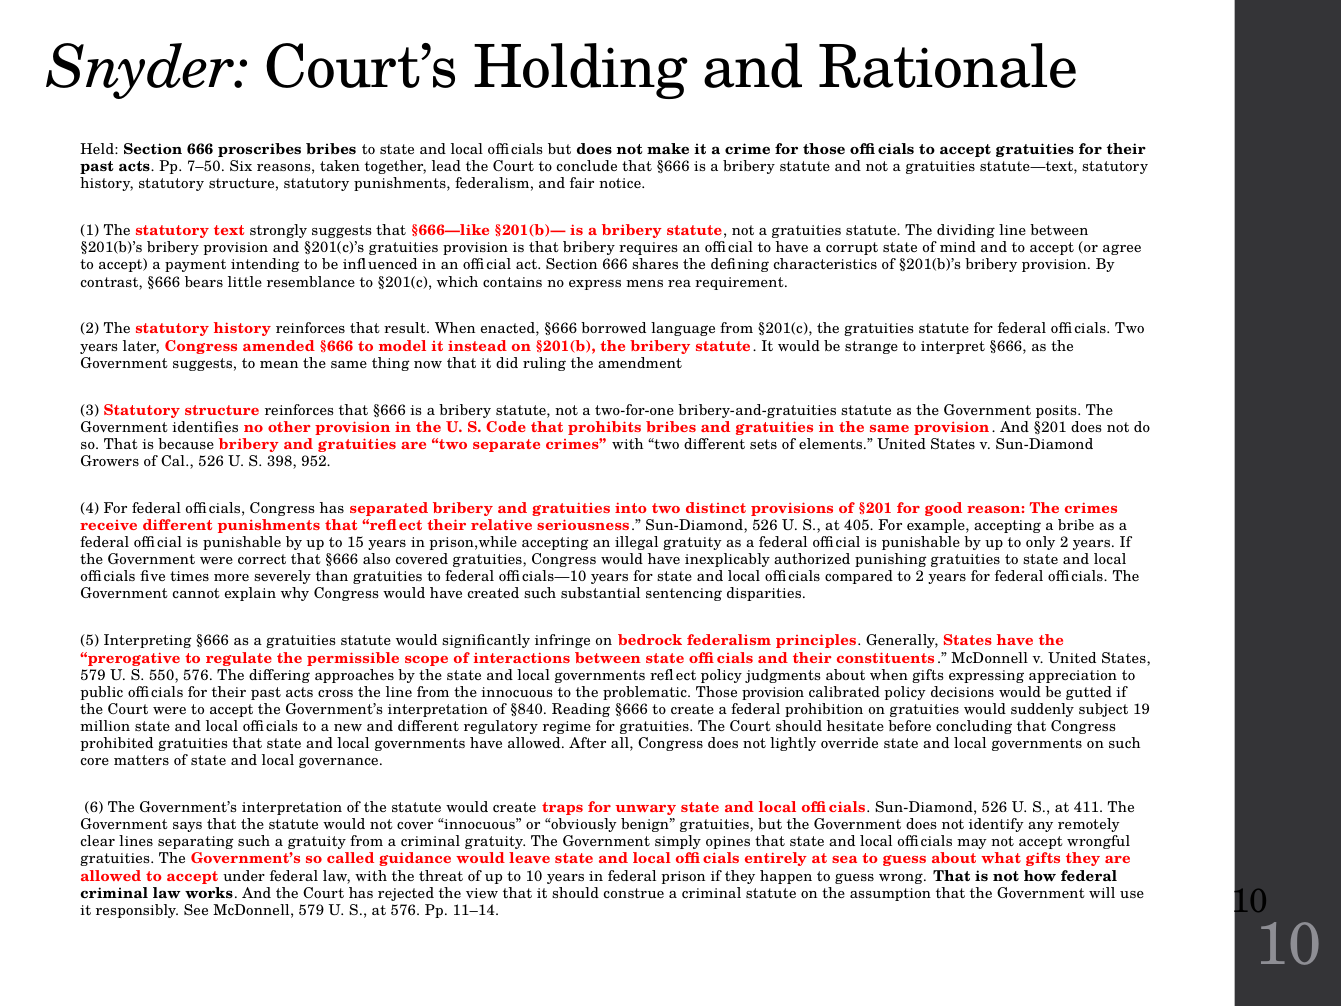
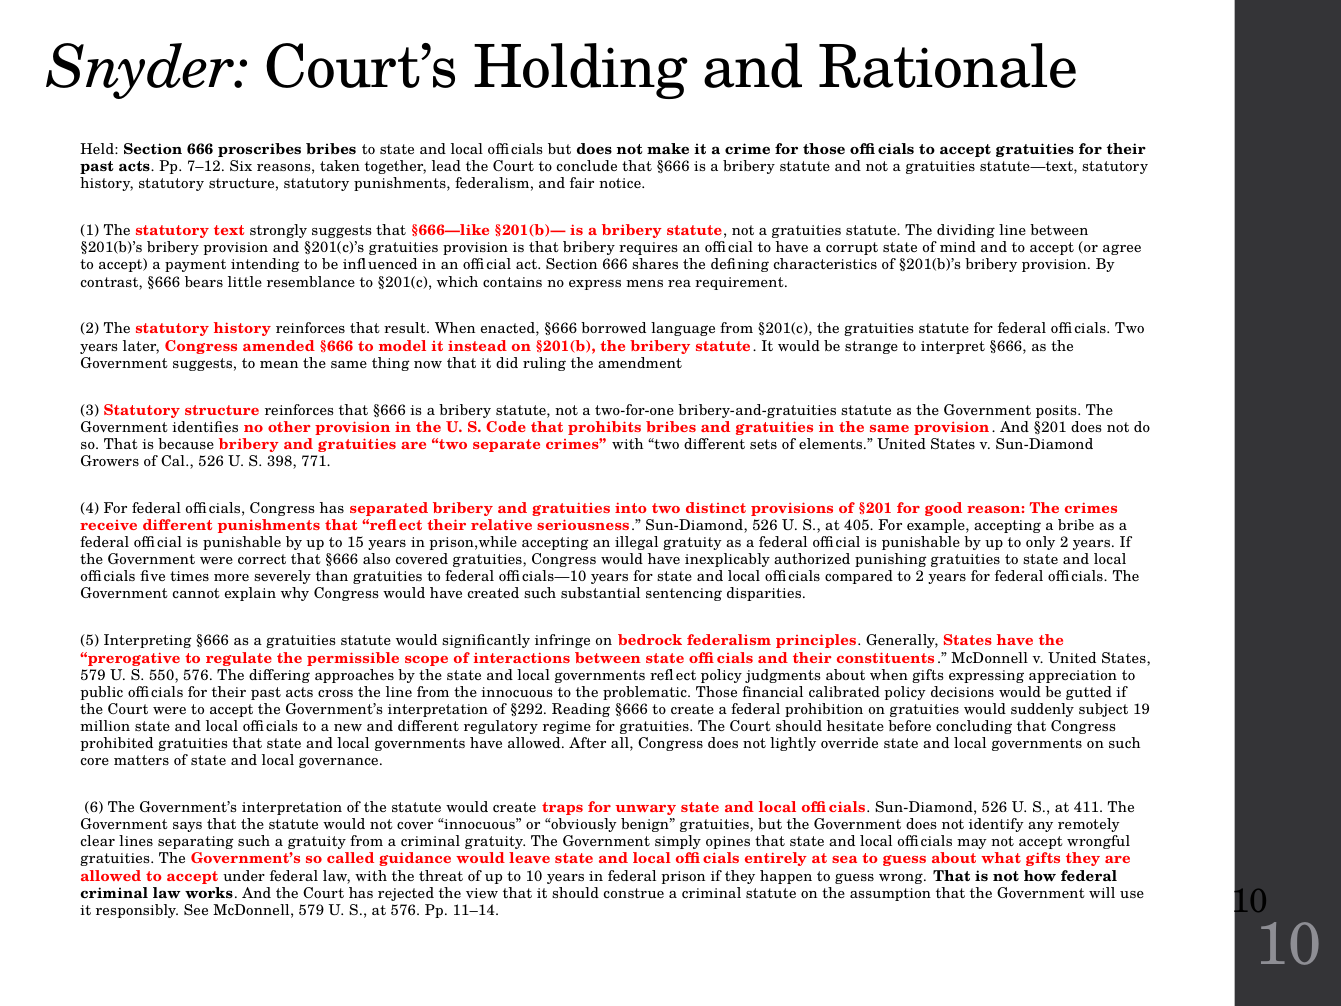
7–50: 7–50 -> 7–12
952: 952 -> 771
Those provision: provision -> financial
§840: §840 -> §292
